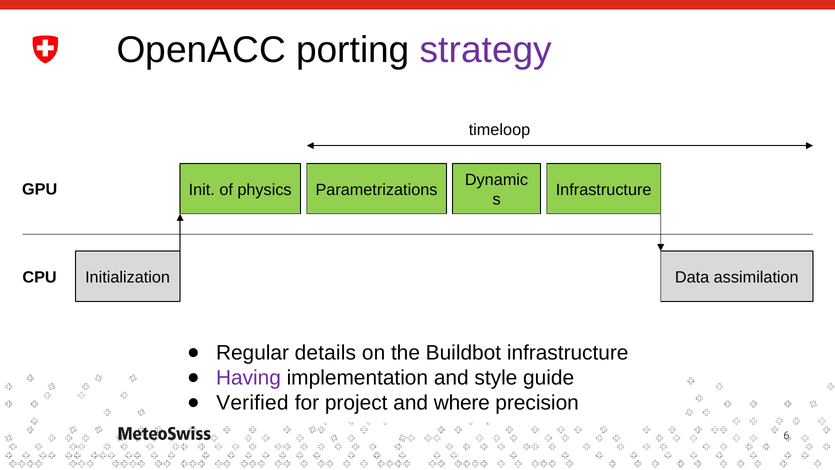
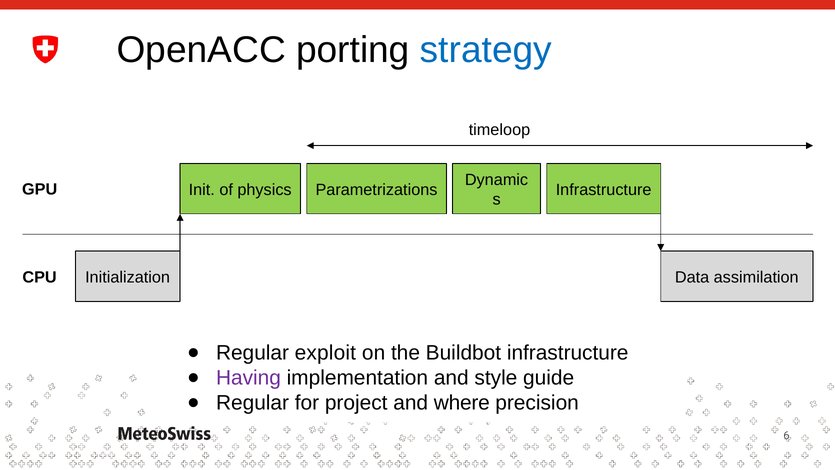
strategy colour: purple -> blue
details: details -> exploit
Verified at (252, 403): Verified -> Regular
